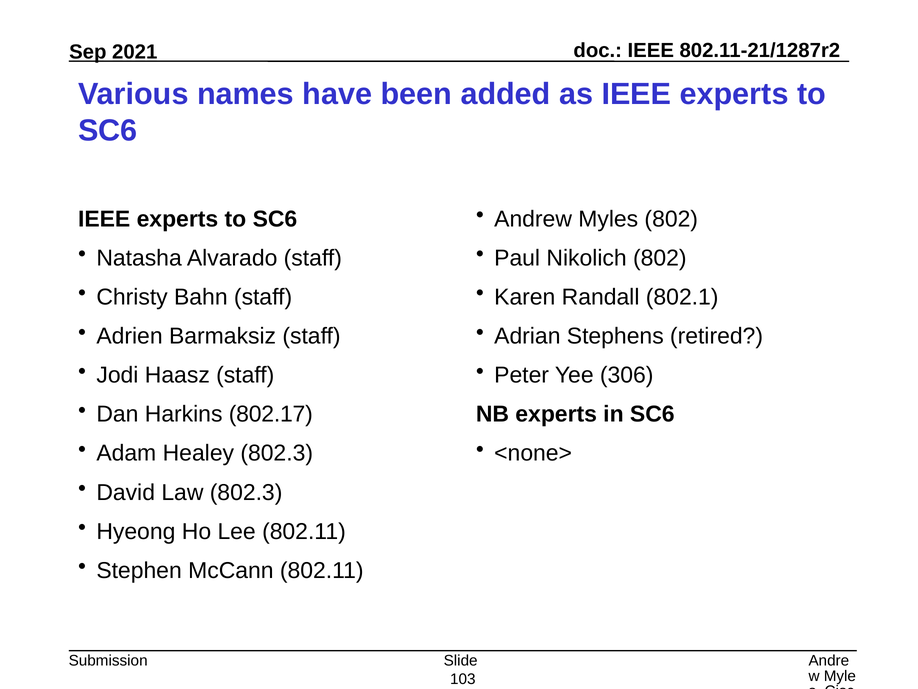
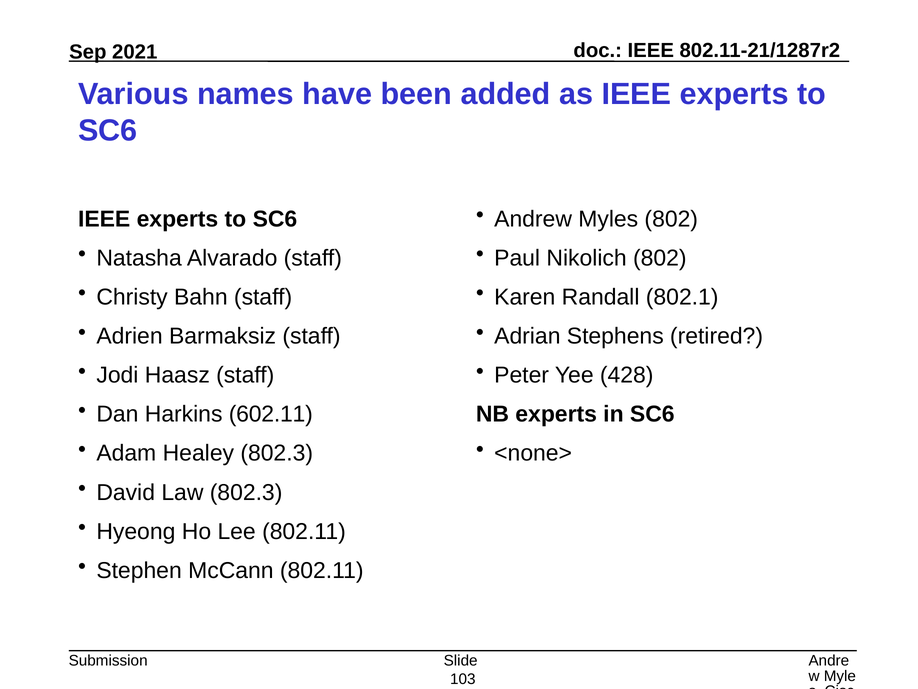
306: 306 -> 428
802.17: 802.17 -> 602.11
